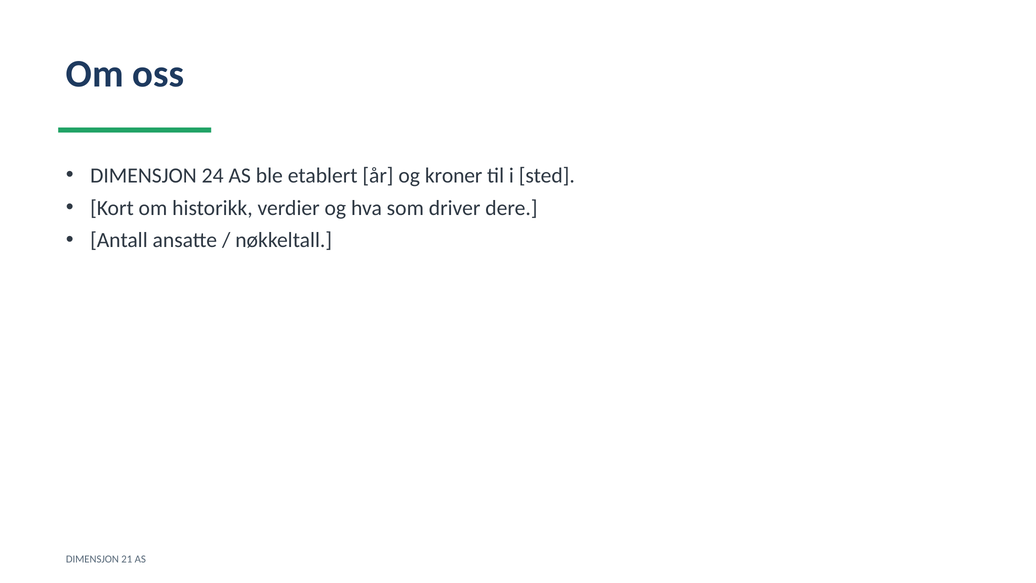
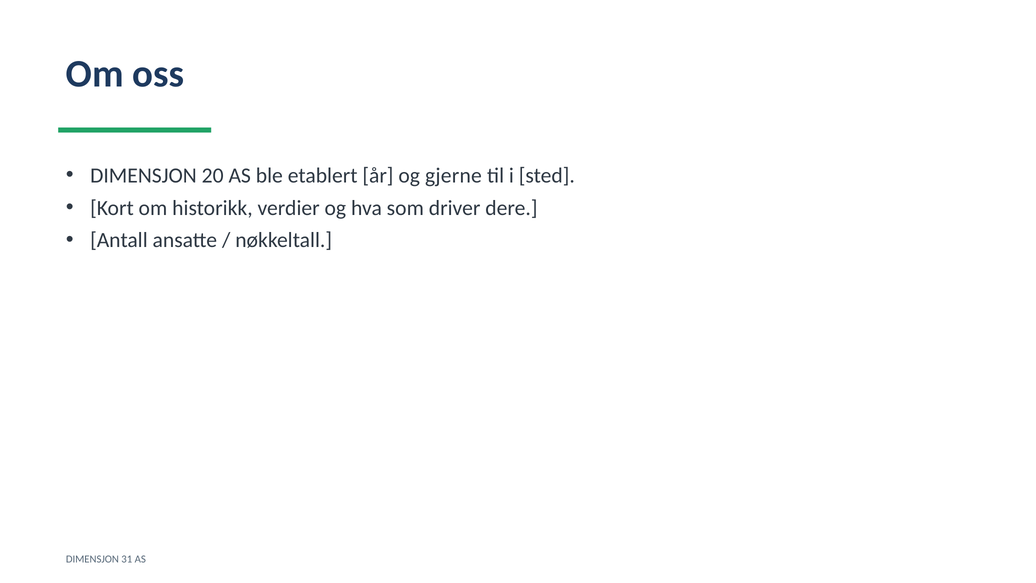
24: 24 -> 20
kroner: kroner -> gjerne
21: 21 -> 31
